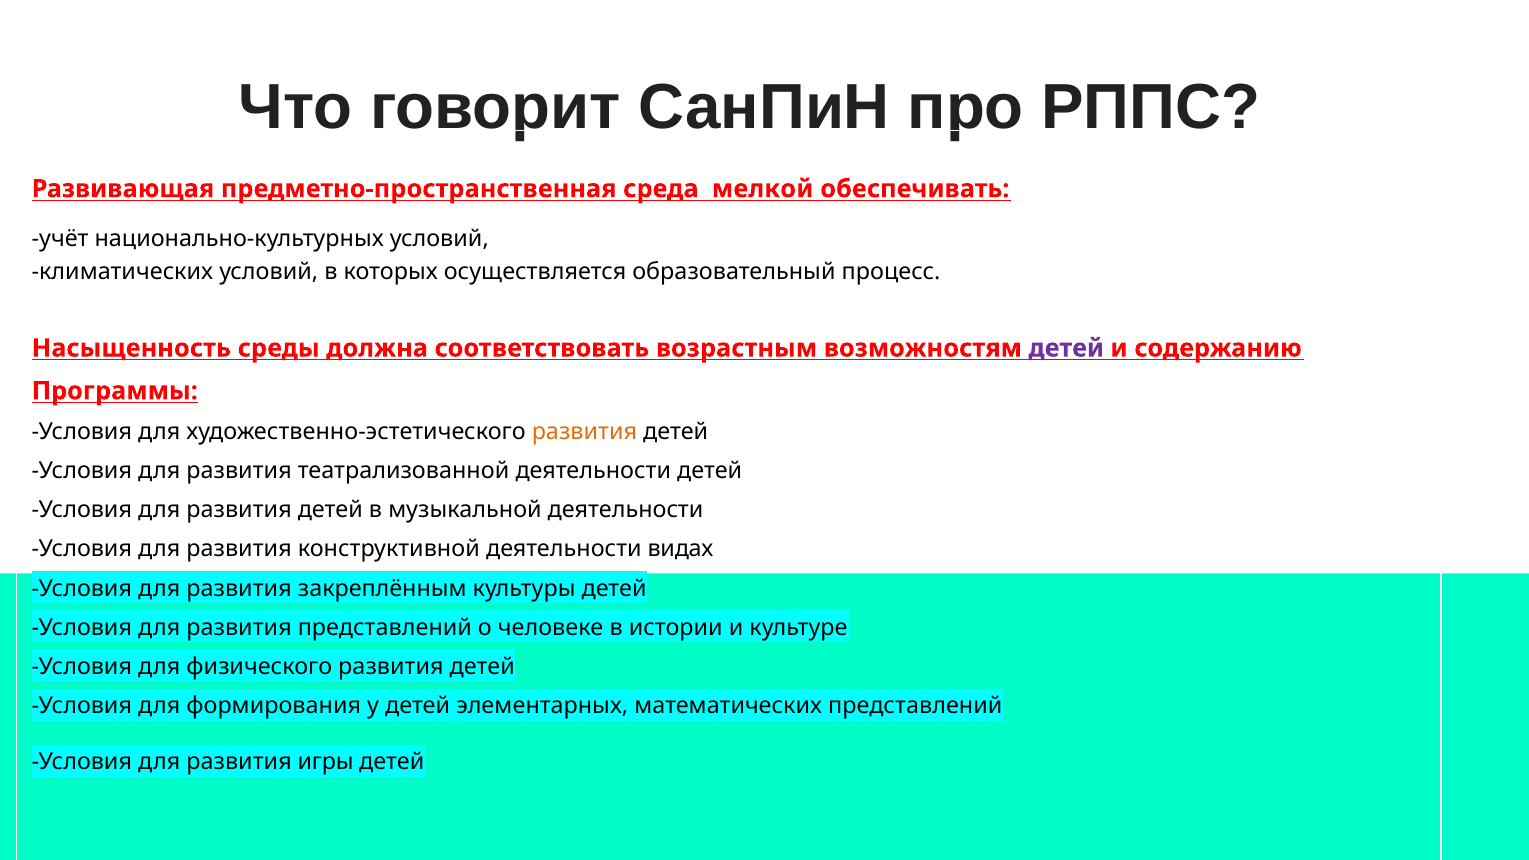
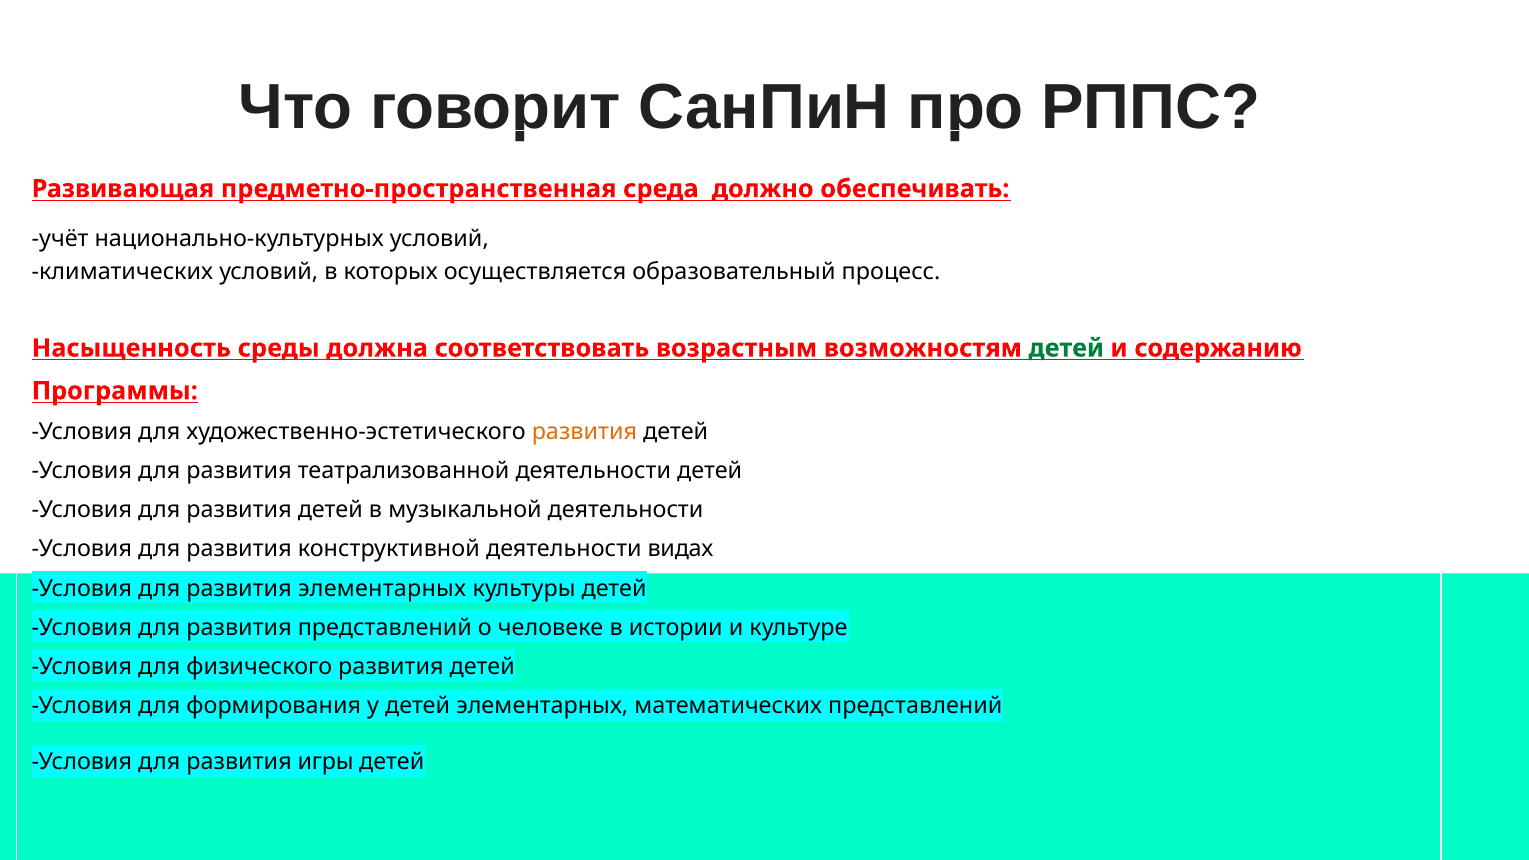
мелкой: мелкой -> должно
детей at (1066, 348) colour: purple -> green
развития закреплённым: закреплённым -> элементарных
